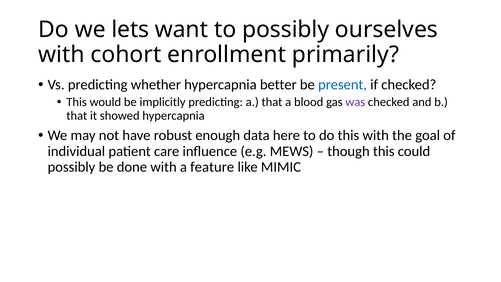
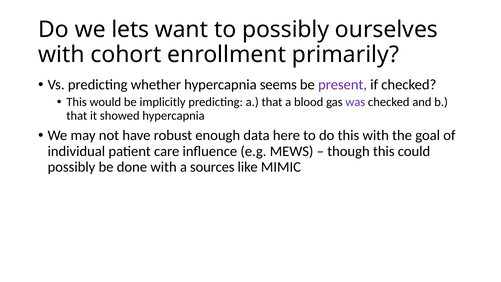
better: better -> seems
present colour: blue -> purple
feature: feature -> sources
